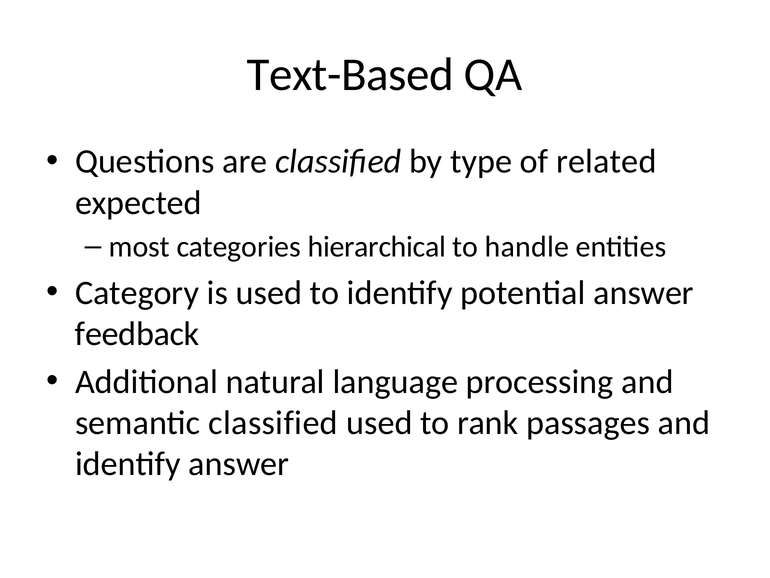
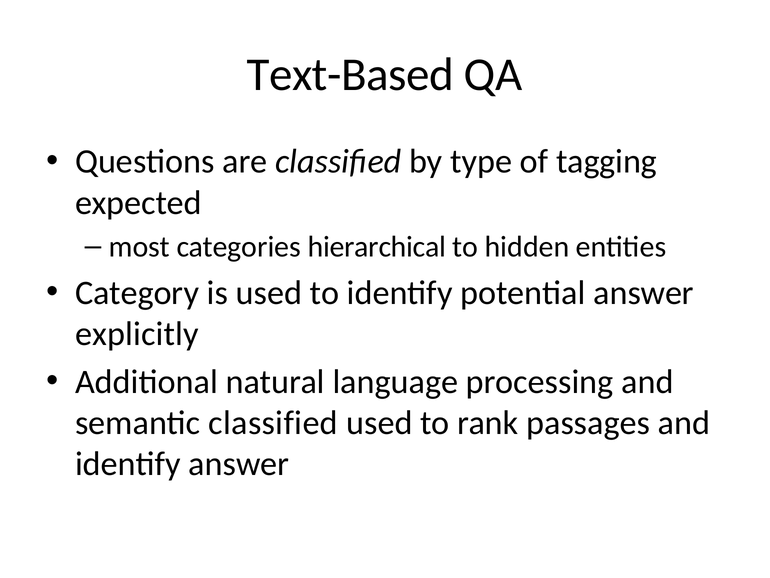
related: related -> tagging
handle: handle -> hidden
feedback: feedback -> explicitly
